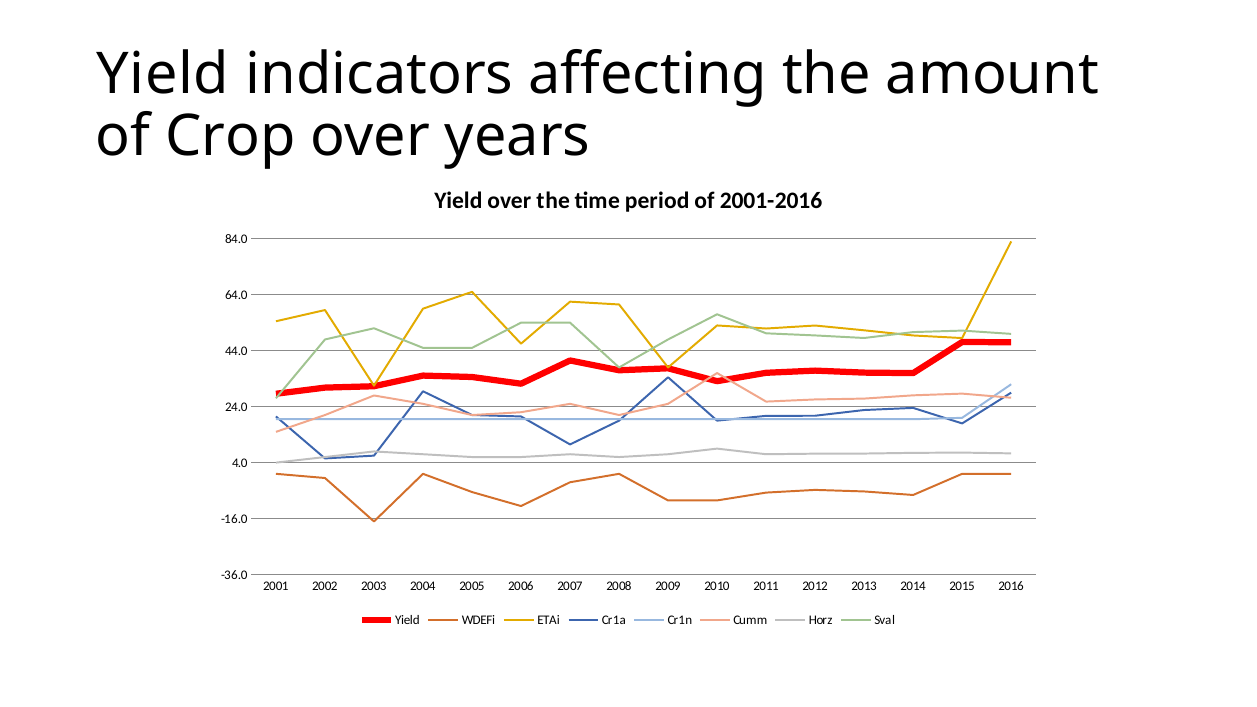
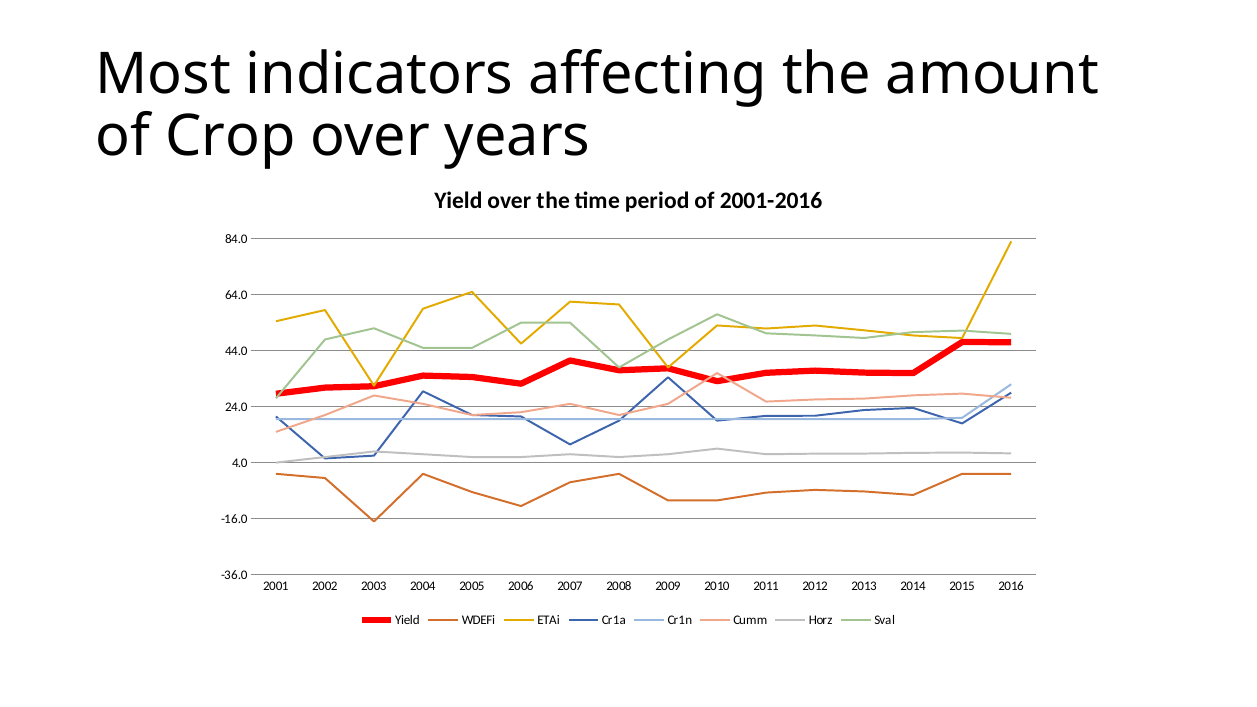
Yield at (163, 74): Yield -> Most
